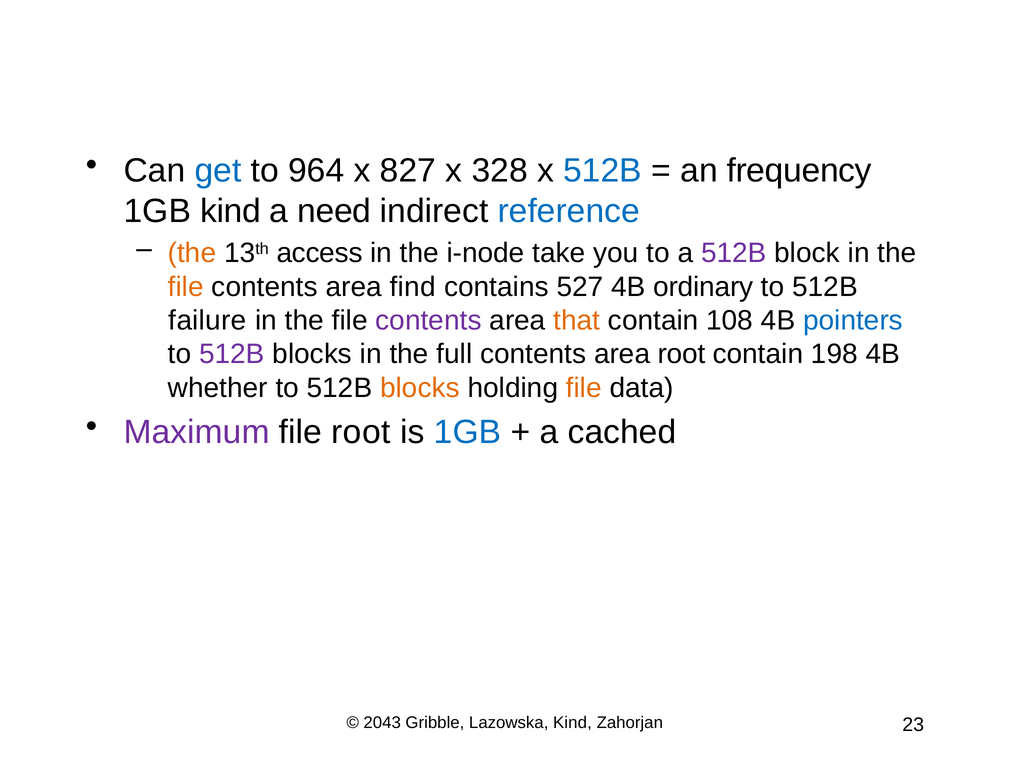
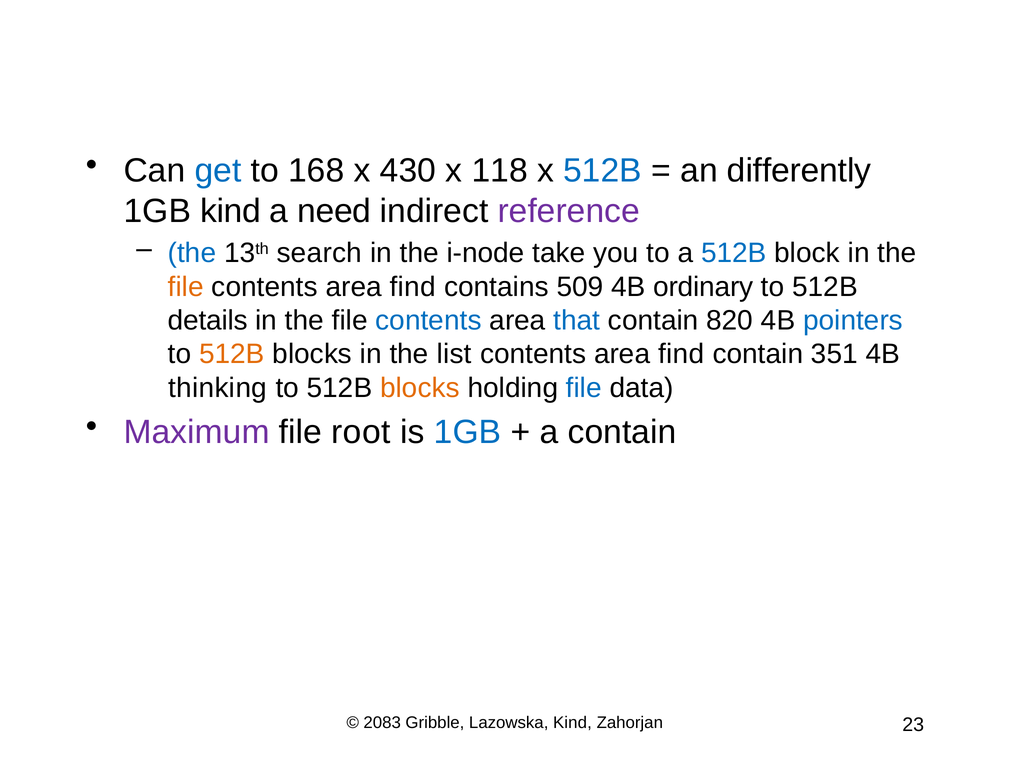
964: 964 -> 168
827: 827 -> 430
328: 328 -> 118
frequency: frequency -> differently
reference colour: blue -> purple
the at (192, 253) colour: orange -> blue
access: access -> search
512B at (734, 253) colour: purple -> blue
527: 527 -> 509
failure: failure -> details
contents at (428, 321) colour: purple -> blue
that colour: orange -> blue
108: 108 -> 820
512B at (232, 354) colour: purple -> orange
full: full -> list
root at (682, 354): root -> find
198: 198 -> 351
whether: whether -> thinking
file at (584, 388) colour: orange -> blue
a cached: cached -> contain
2043: 2043 -> 2083
